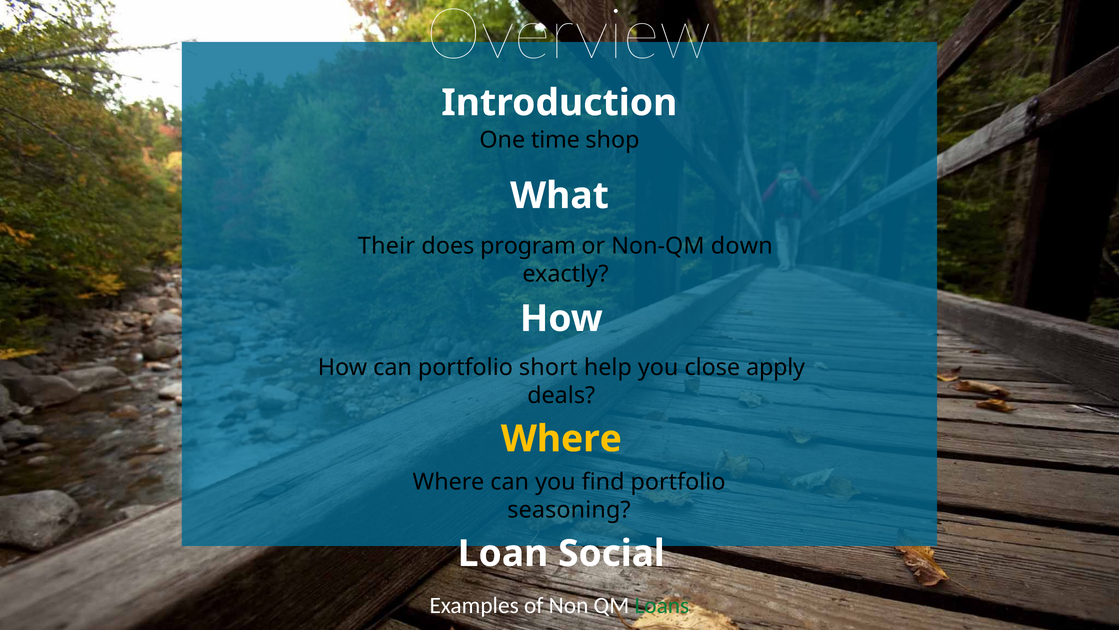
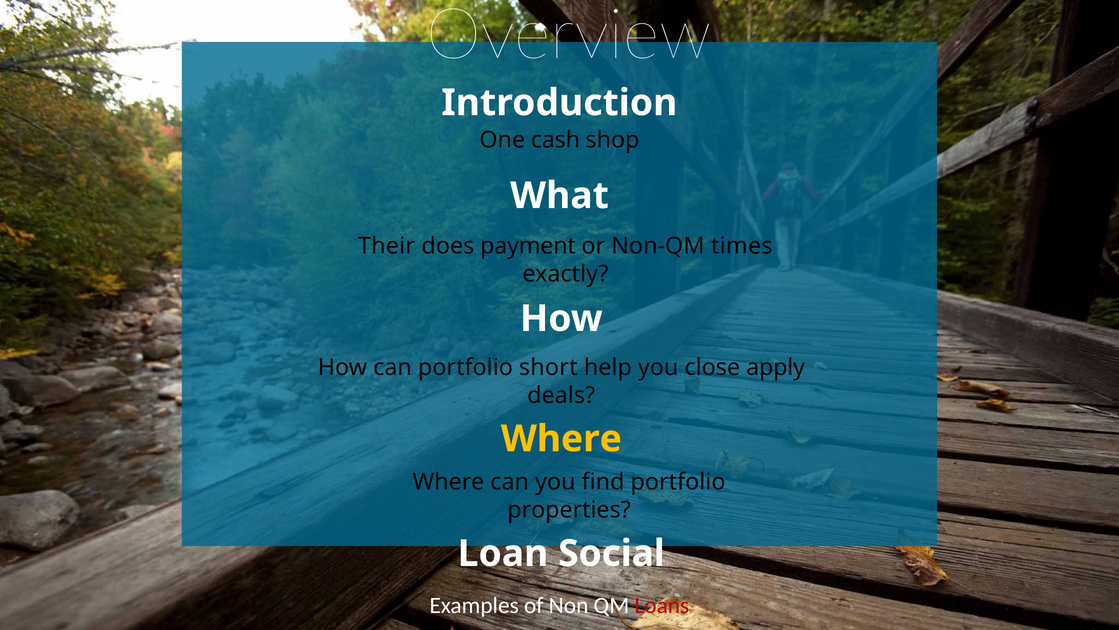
time: time -> cash
program: program -> payment
down: down -> times
seasoning: seasoning -> properties
Loans colour: green -> red
